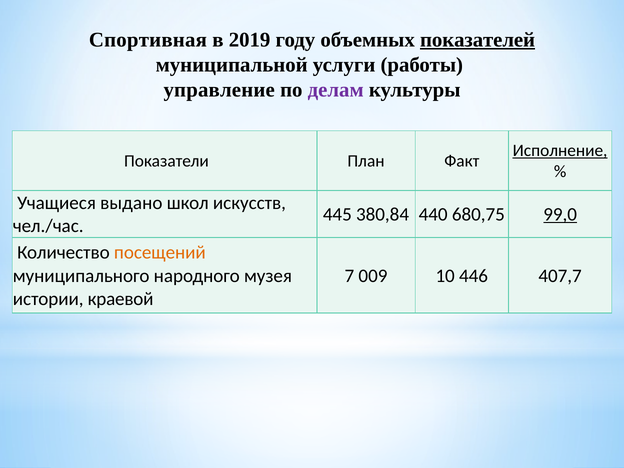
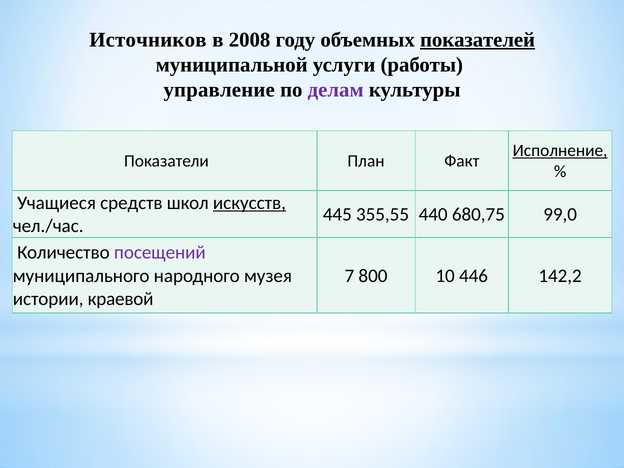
Спортивная: Спортивная -> Источников
2019: 2019 -> 2008
выдано: выдано -> средств
искусств underline: none -> present
380,84: 380,84 -> 355,55
99,0 underline: present -> none
посещений colour: orange -> purple
009: 009 -> 800
407,7: 407,7 -> 142,2
